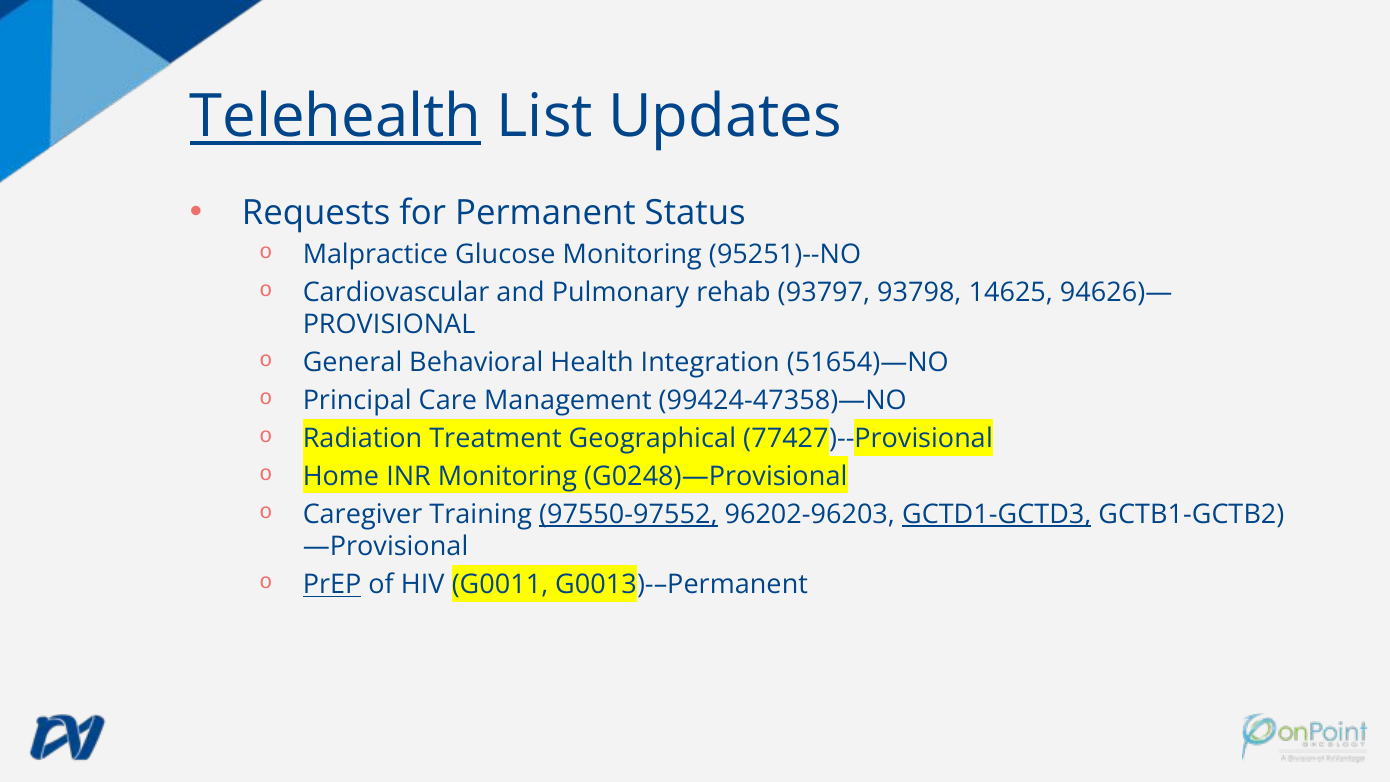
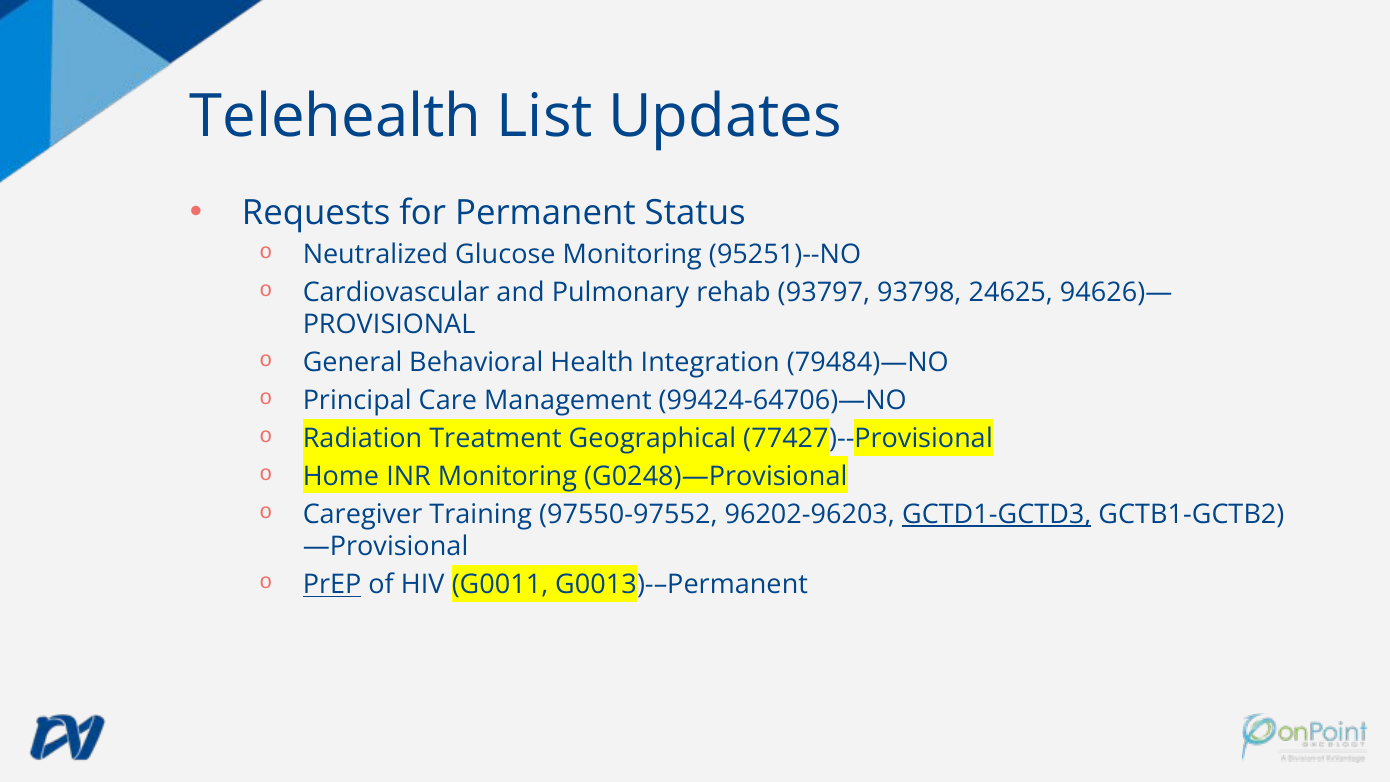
Telehealth underline: present -> none
Malpractice: Malpractice -> Neutralized
14625: 14625 -> 24625
51654)—NO: 51654)—NO -> 79484)—NO
99424-47358)—NO: 99424-47358)—NO -> 99424-64706)—NO
97550-97552 underline: present -> none
